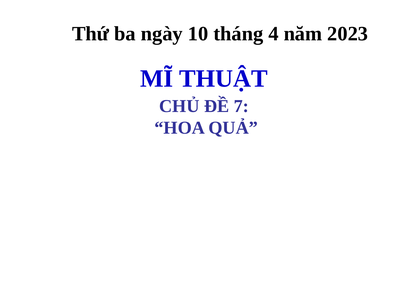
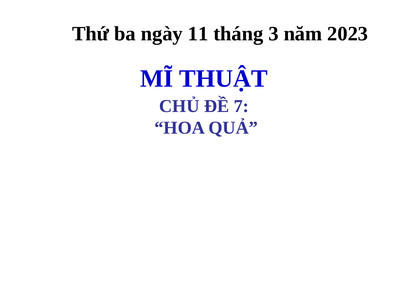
10: 10 -> 11
4: 4 -> 3
